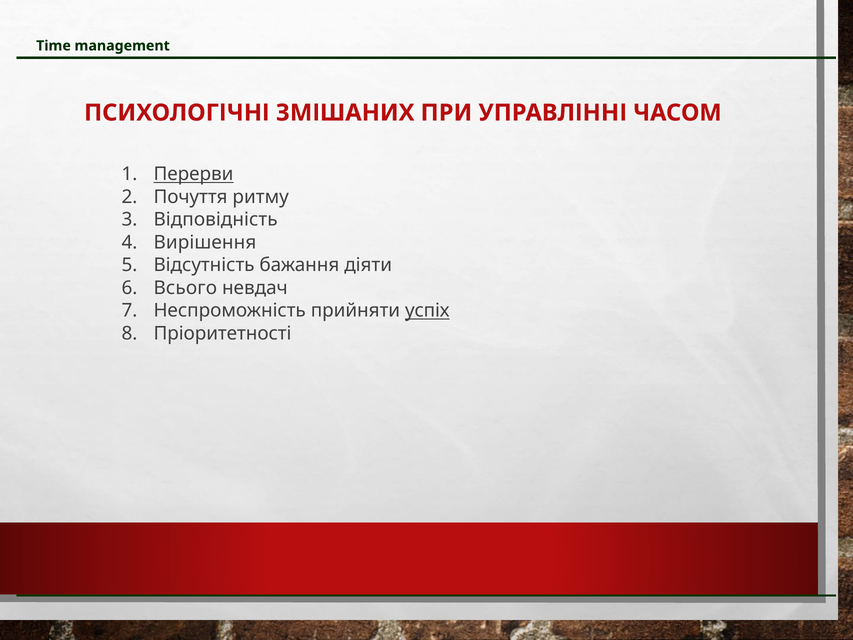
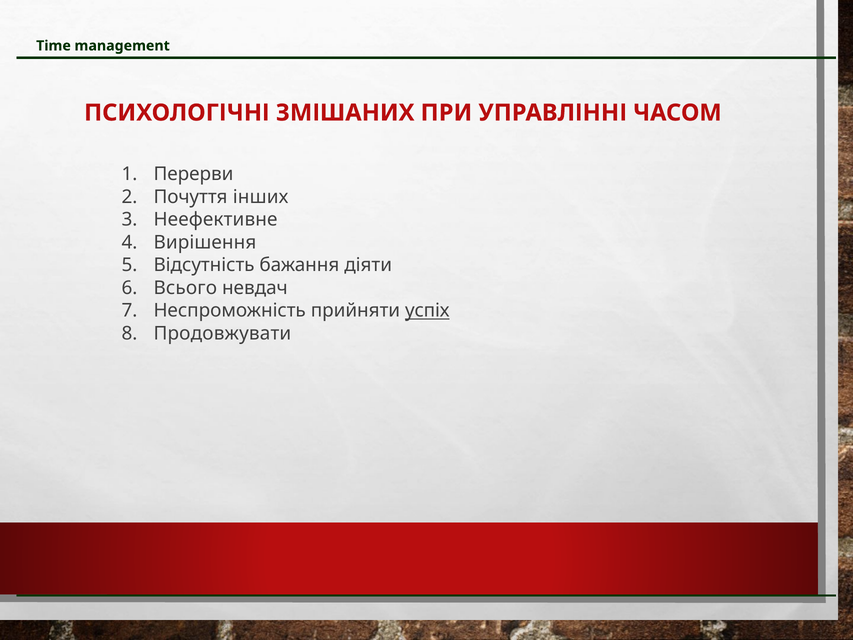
Перерви underline: present -> none
ритму: ритму -> інших
Відповідність: Відповідність -> Неефективне
Пріоритетності: Пріоритетності -> Продовжувати
